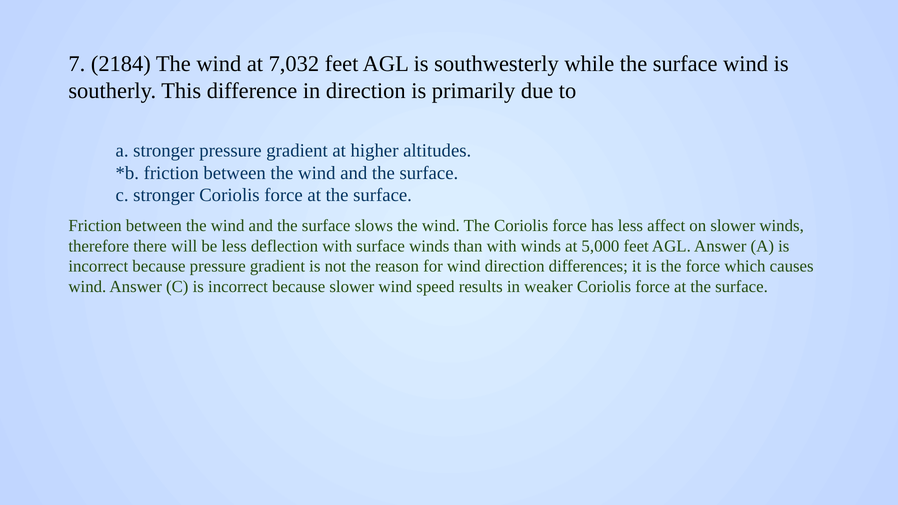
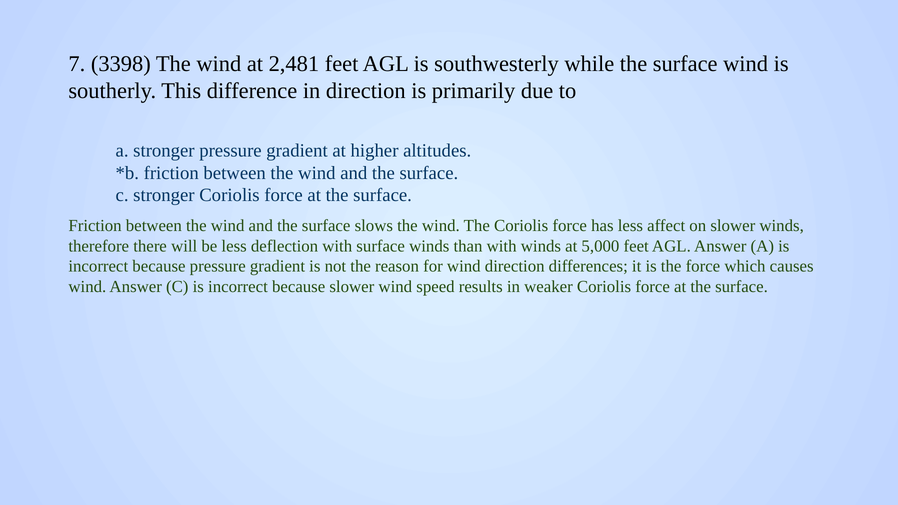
2184: 2184 -> 3398
7,032: 7,032 -> 2,481
